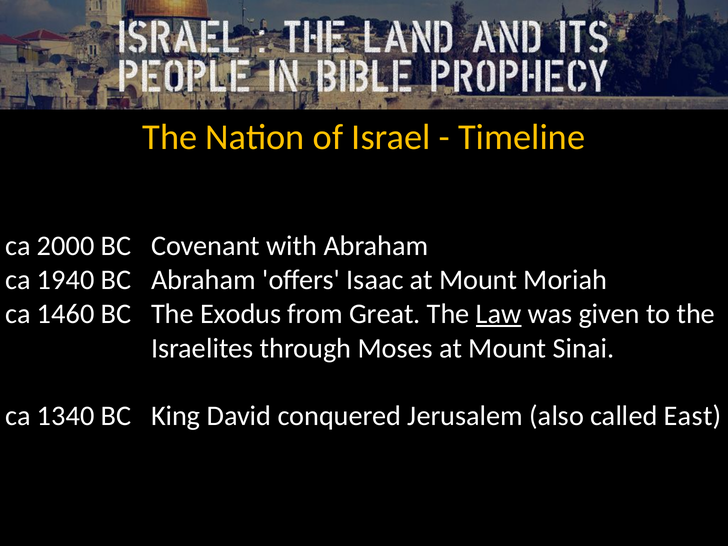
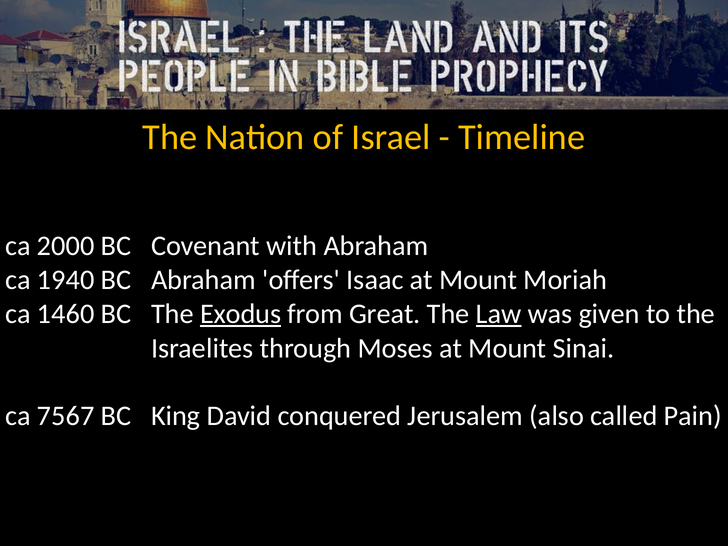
Exodus underline: none -> present
1340: 1340 -> 7567
East: East -> Pain
